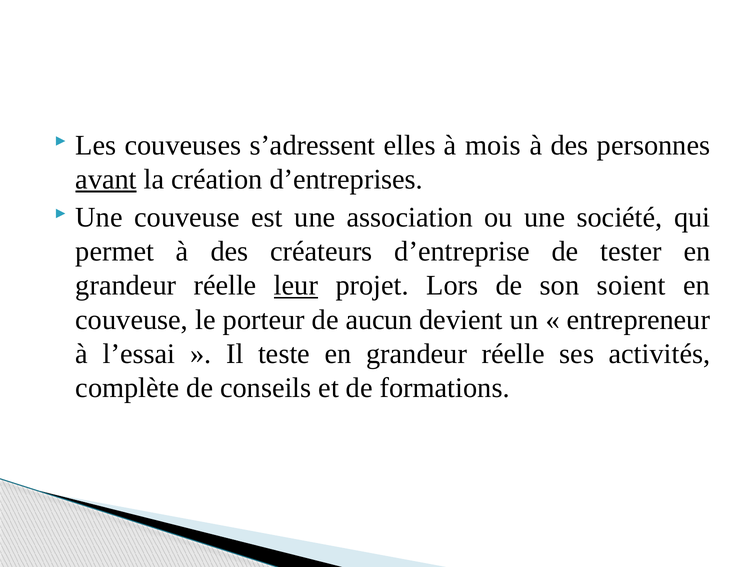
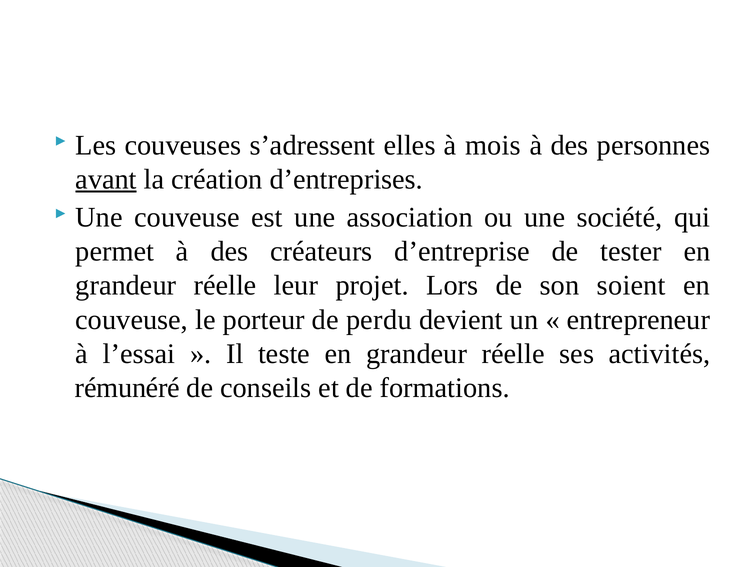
leur underline: present -> none
aucun: aucun -> perdu
complète: complète -> rémunéré
